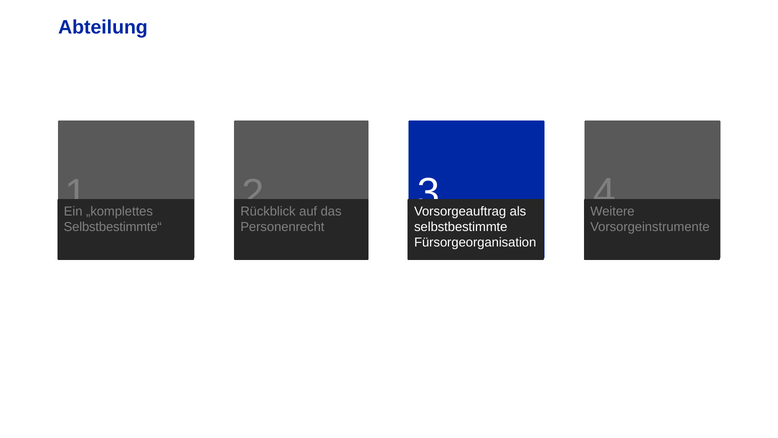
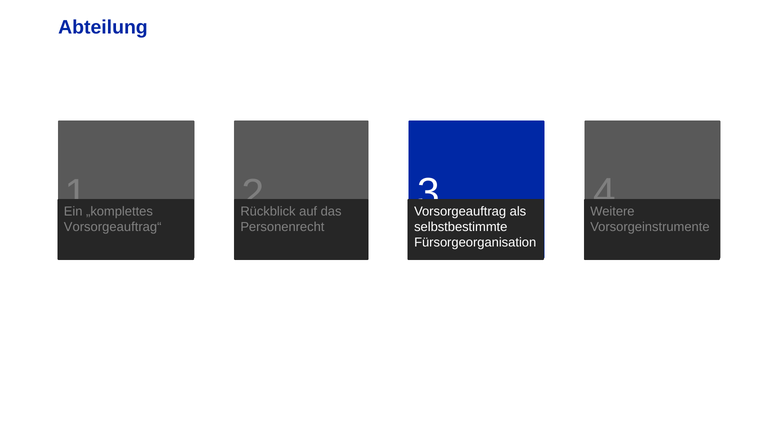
Selbstbestimmte“: Selbstbestimmte“ -> Vorsorgeauftrag“
